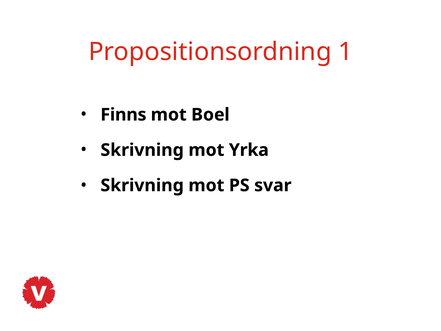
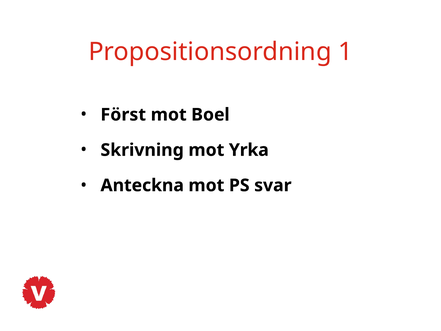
Finns: Finns -> Först
Skrivning at (142, 185): Skrivning -> Anteckna
